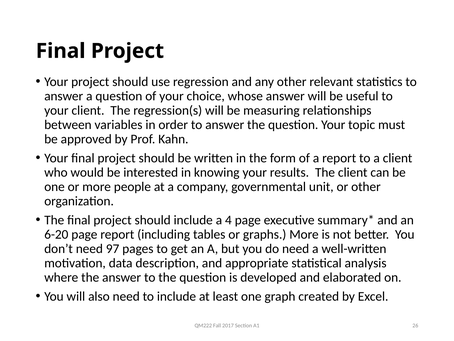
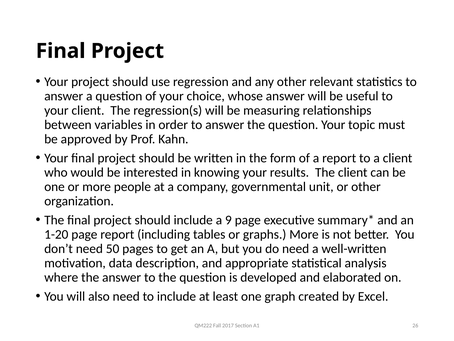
4: 4 -> 9
6-20: 6-20 -> 1-20
97: 97 -> 50
